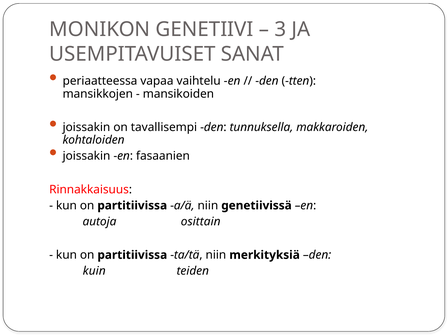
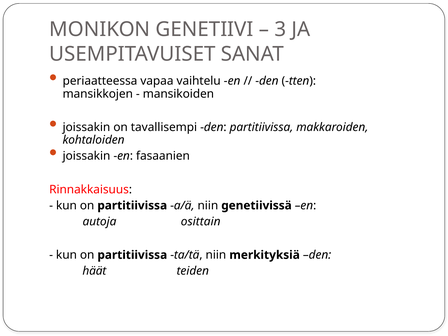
den tunnuksella: tunnuksella -> partitiivissa
kuin: kuin -> häät
